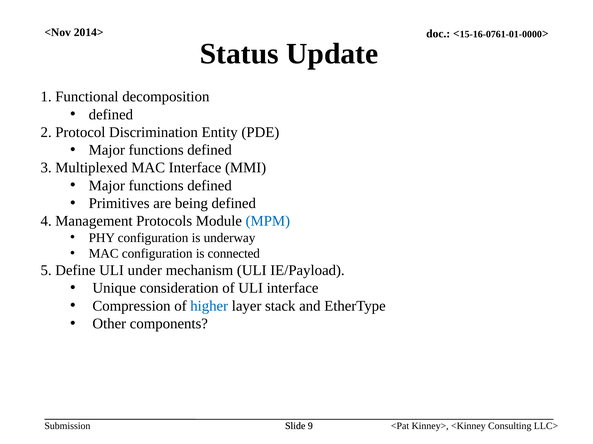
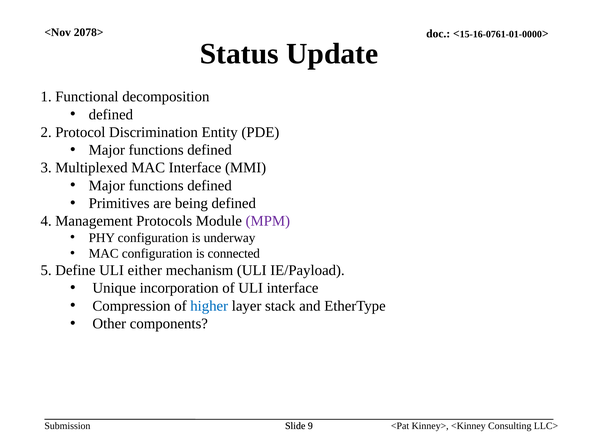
2014>: 2014> -> 2078>
MPM colour: blue -> purple
under: under -> either
consideration: consideration -> incorporation
